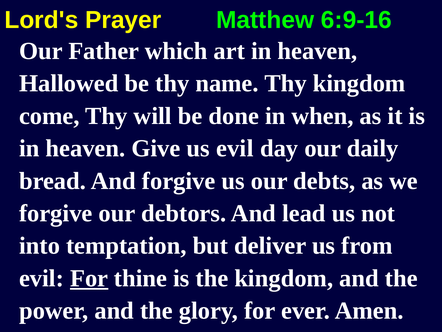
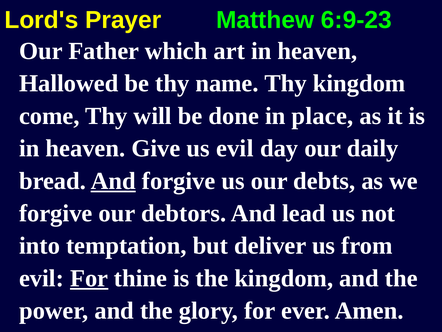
6:9-16: 6:9-16 -> 6:9-23
when: when -> place
And at (113, 181) underline: none -> present
